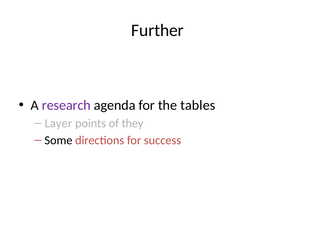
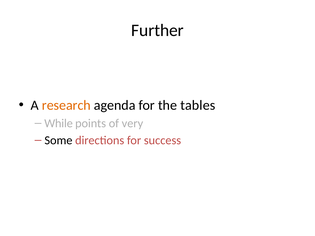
research colour: purple -> orange
Layer: Layer -> While
they: they -> very
